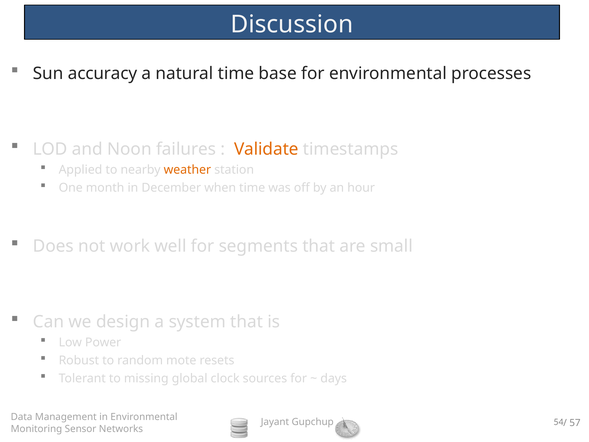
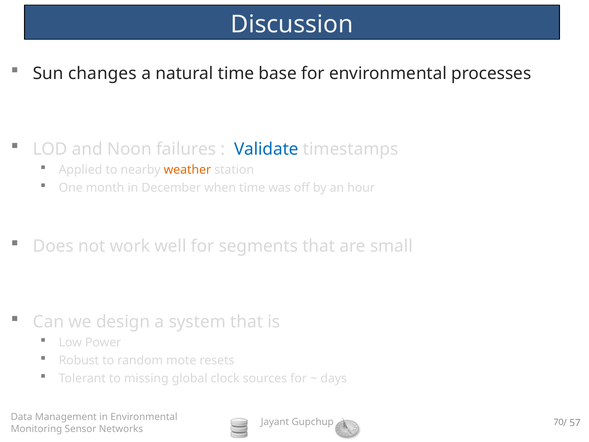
accuracy: accuracy -> changes
Validate colour: orange -> blue
54: 54 -> 70
